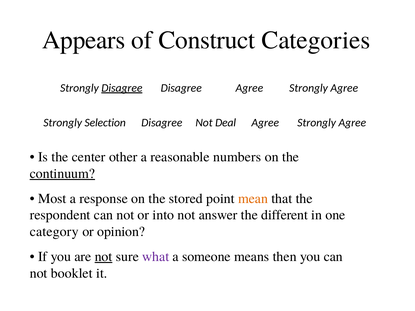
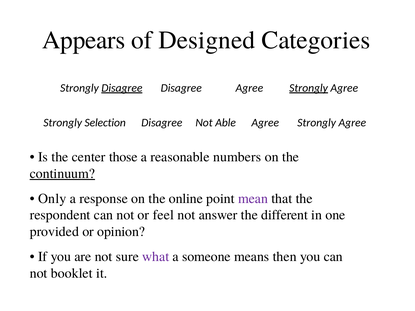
Construct: Construct -> Designed
Strongly at (309, 88) underline: none -> present
Deal: Deal -> Able
other: other -> those
Most: Most -> Only
stored: stored -> online
mean colour: orange -> purple
into: into -> feel
category: category -> provided
not at (104, 257) underline: present -> none
